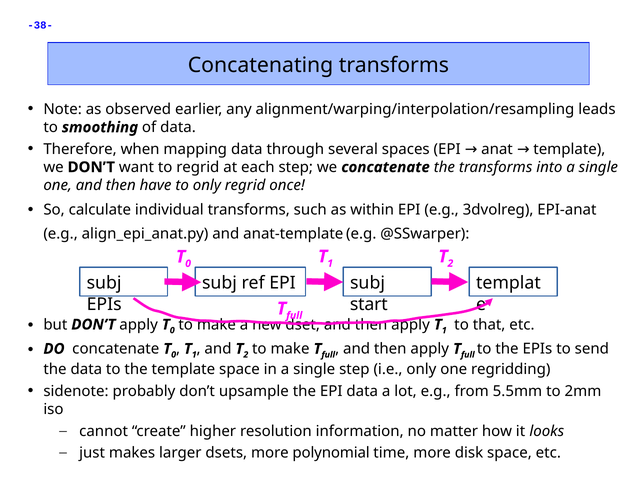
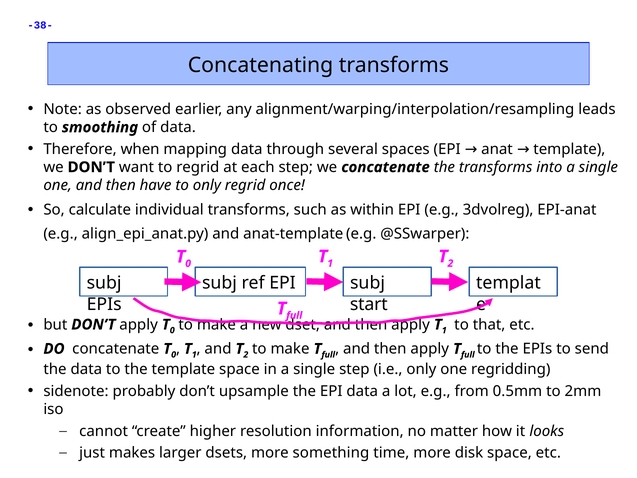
5.5mm: 5.5mm -> 0.5mm
polynomial: polynomial -> something
